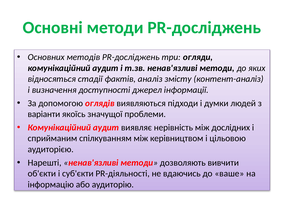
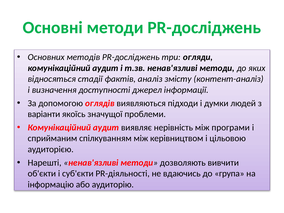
дослідних: дослідних -> програми
ваше: ваше -> група
